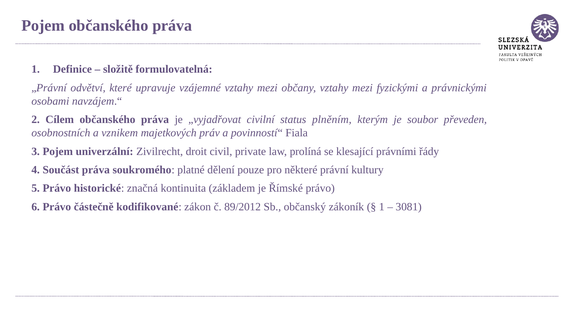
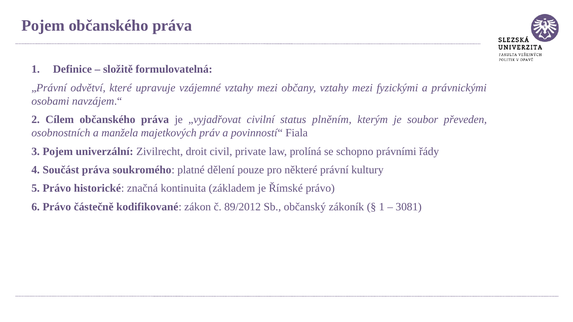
vznikem: vznikem -> manžela
klesající: klesající -> schopno
